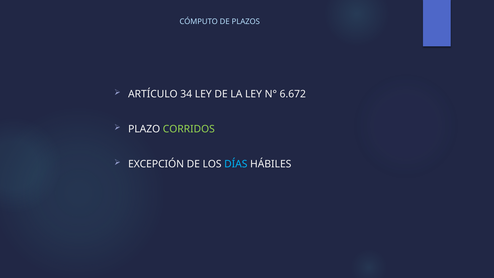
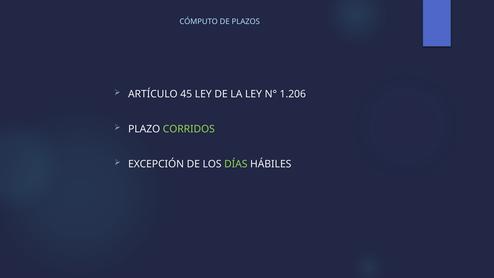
34: 34 -> 45
6.672: 6.672 -> 1.206
DÍAS colour: light blue -> light green
